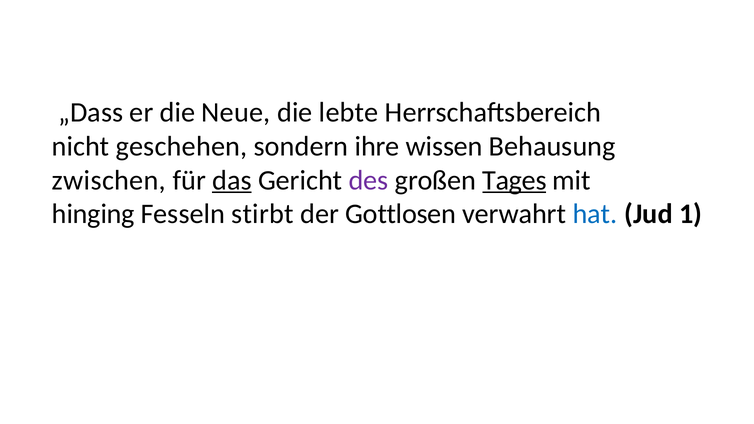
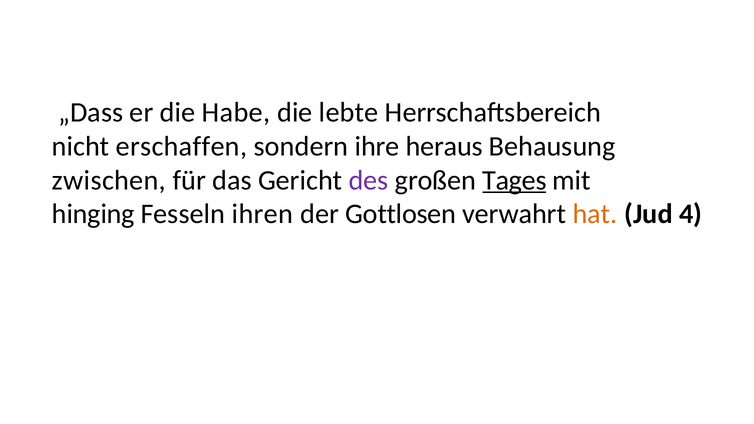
Neue: Neue -> Habe
geschehen: geschehen -> erschaffen
wissen: wissen -> heraus
das underline: present -> none
stirbt: stirbt -> ihren
hat colour: blue -> orange
1: 1 -> 4
